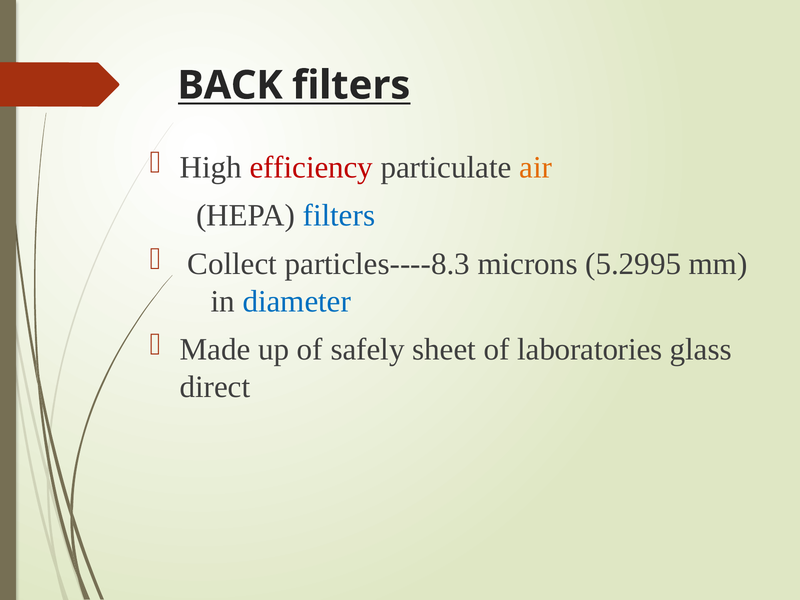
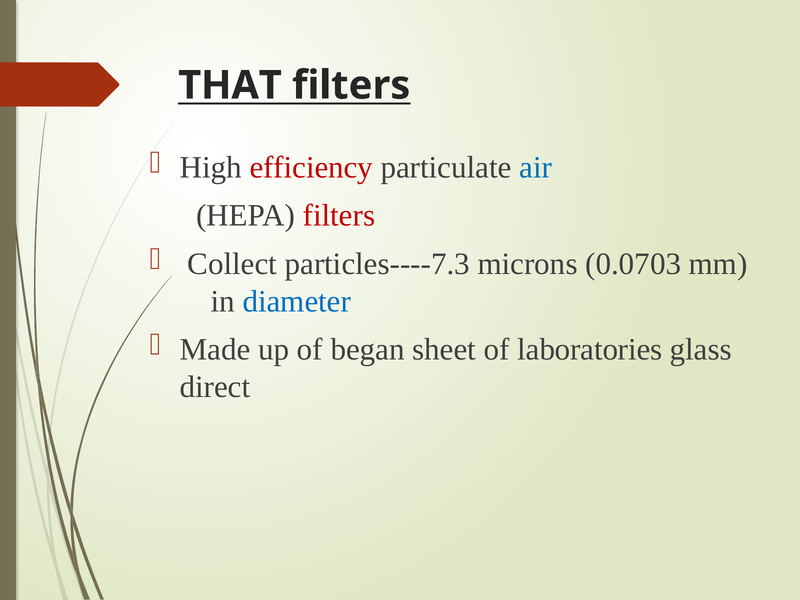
BACK: BACK -> THAT
air colour: orange -> blue
filters at (339, 216) colour: blue -> red
particles----8.3: particles----8.3 -> particles----7.3
5.2995: 5.2995 -> 0.0703
safely: safely -> began
